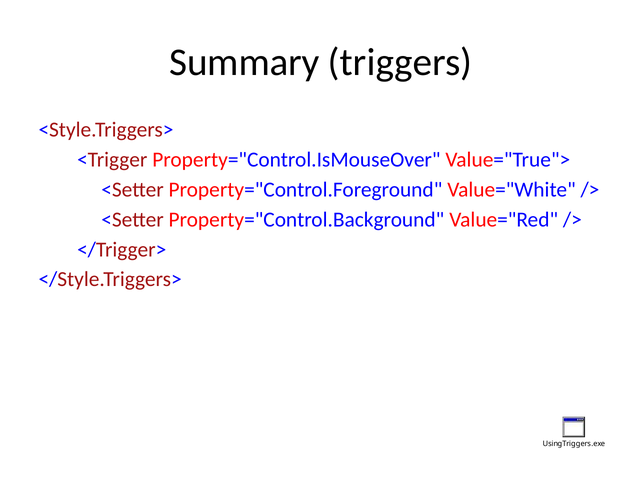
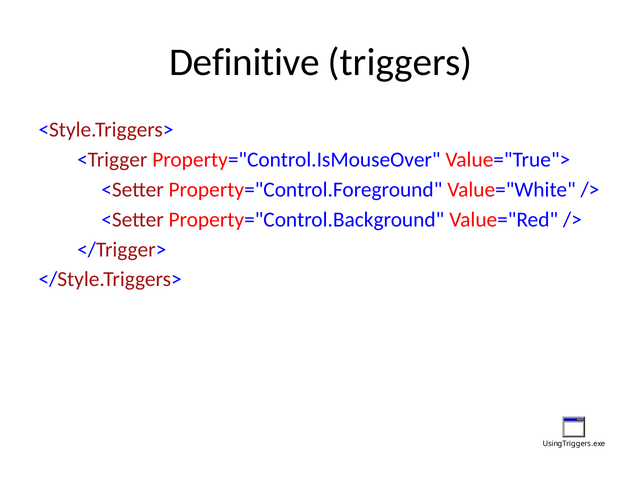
Summary: Summary -> Definitive
